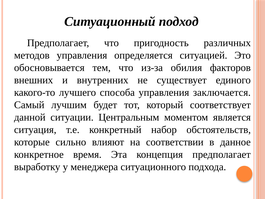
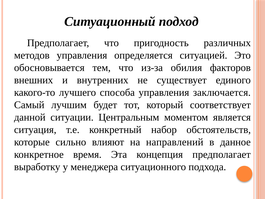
соответствии: соответствии -> направлений
